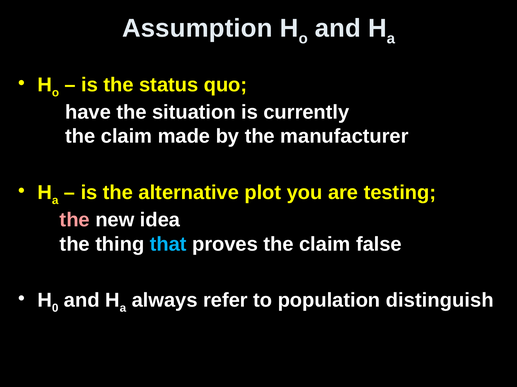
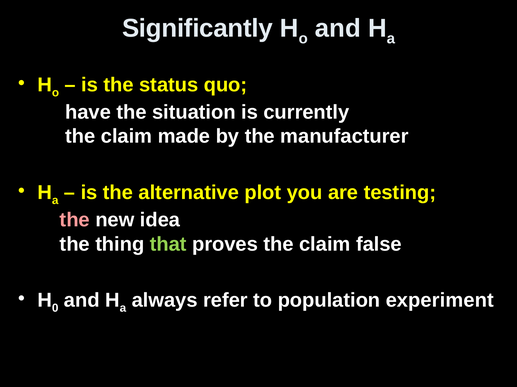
Assumption: Assumption -> Significantly
that colour: light blue -> light green
distinguish: distinguish -> experiment
